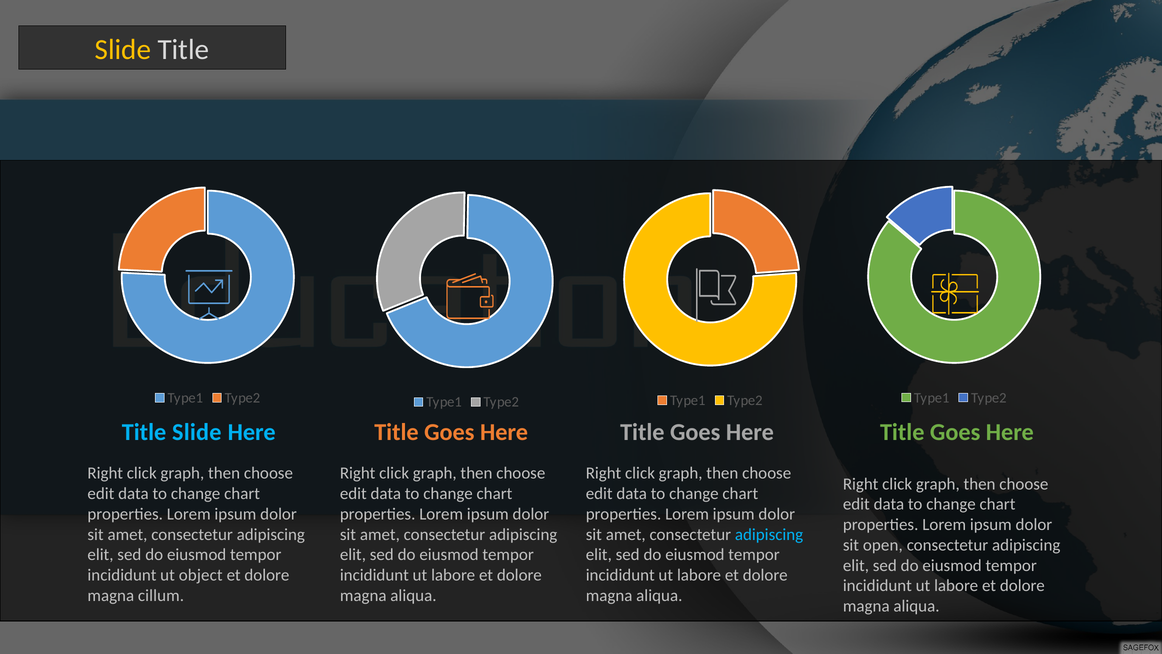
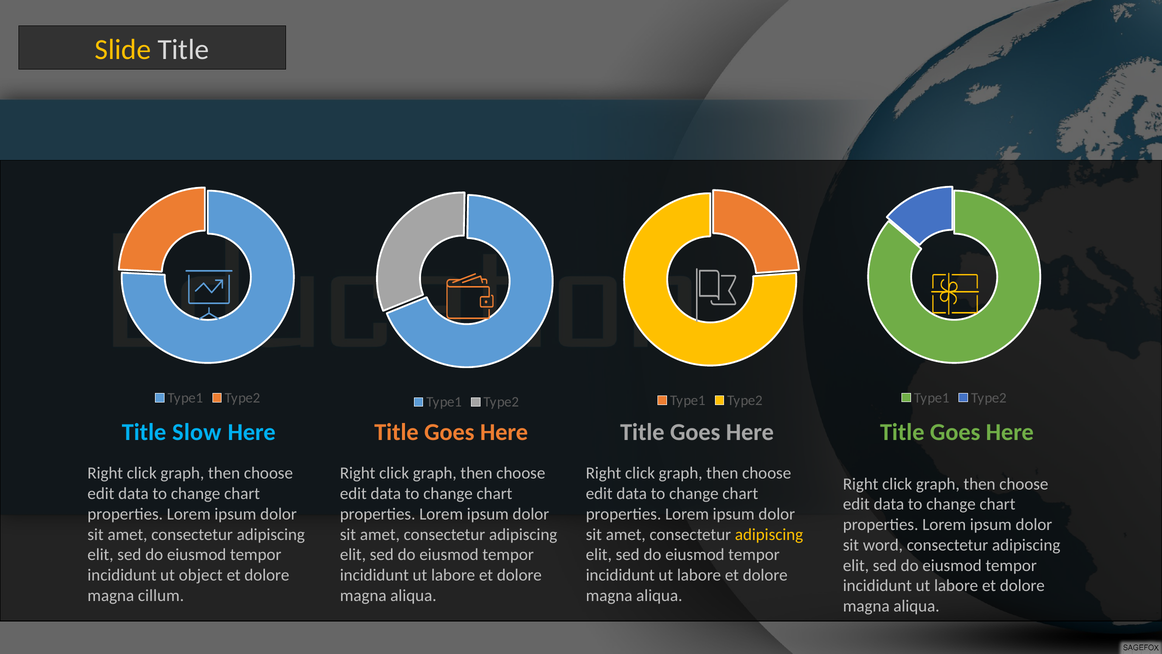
Title Slide: Slide -> Slow
adipiscing at (769, 534) colour: light blue -> yellow
open: open -> word
